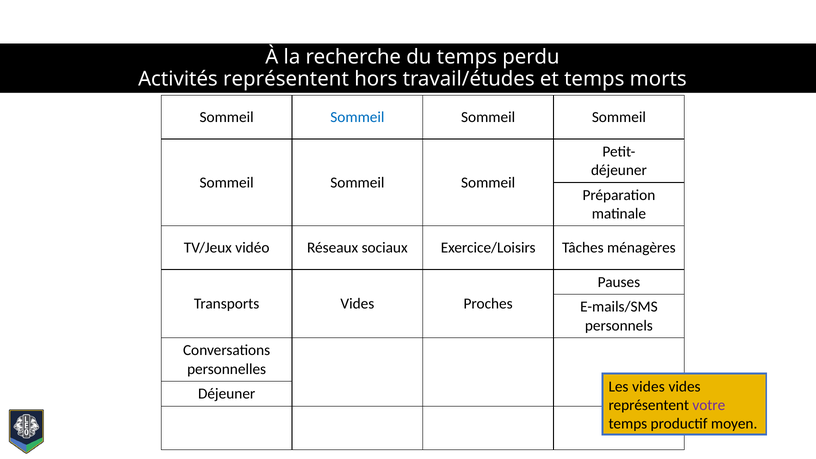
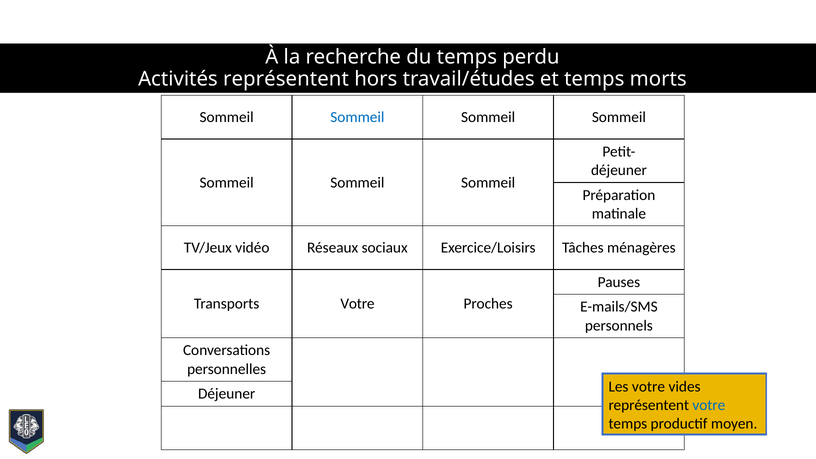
Transports Vides: Vides -> Votre
Les vides: vides -> votre
votre at (709, 405) colour: purple -> blue
